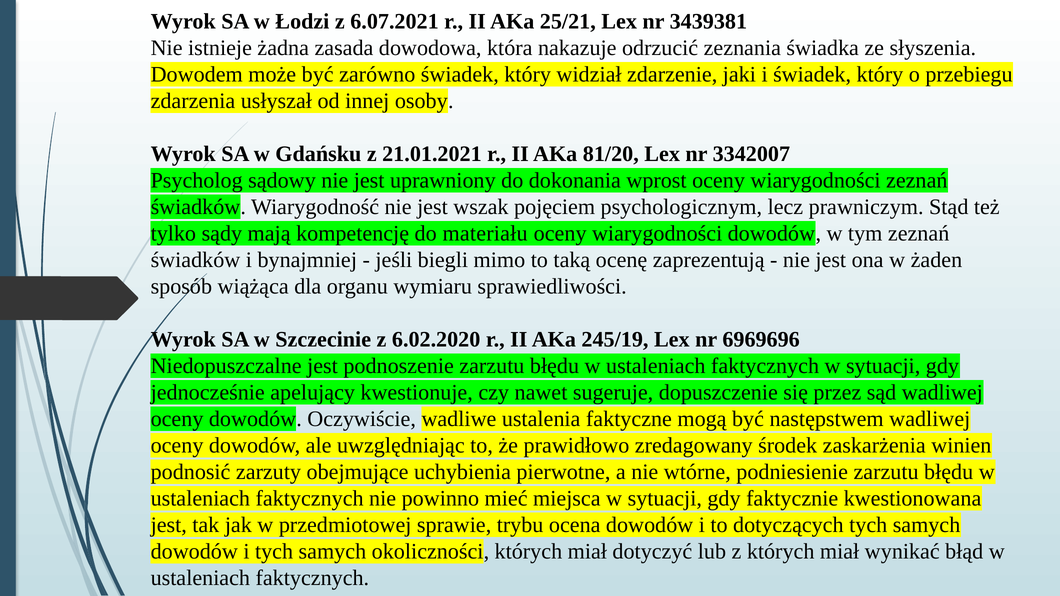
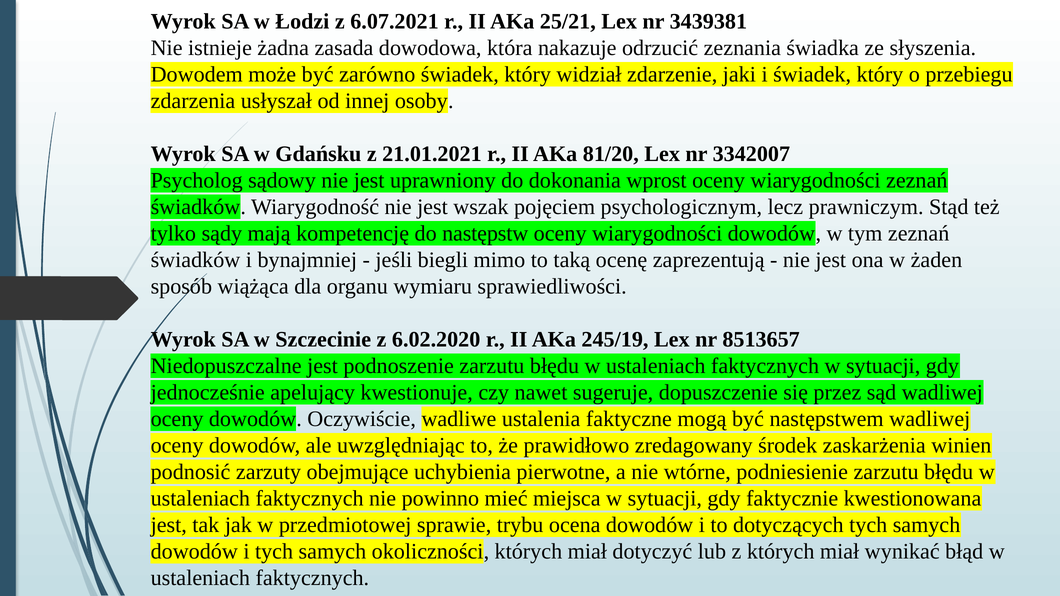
materiału: materiału -> następstw
6969696: 6969696 -> 8513657
